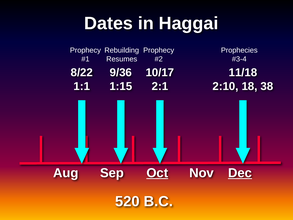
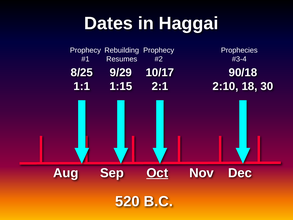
8/22: 8/22 -> 8/25
9/36: 9/36 -> 9/29
11/18: 11/18 -> 90/18
38: 38 -> 30
Dec underline: present -> none
